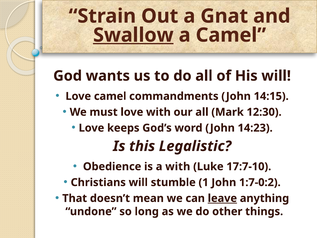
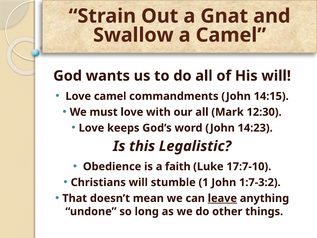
Swallow underline: present -> none
a with: with -> faith
1:7-0:2: 1:7-0:2 -> 1:7-3:2
